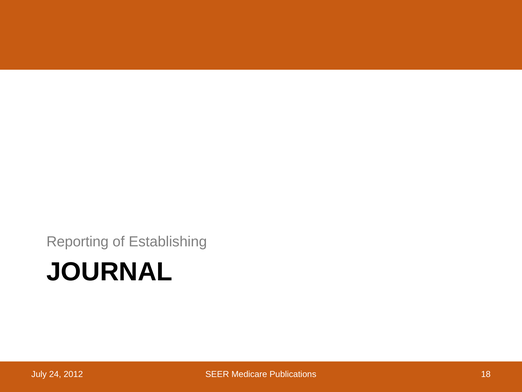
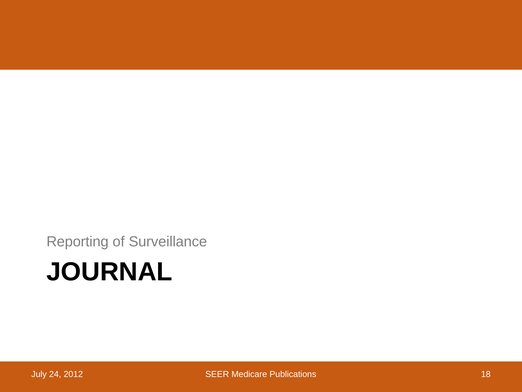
Establishing: Establishing -> Surveillance
